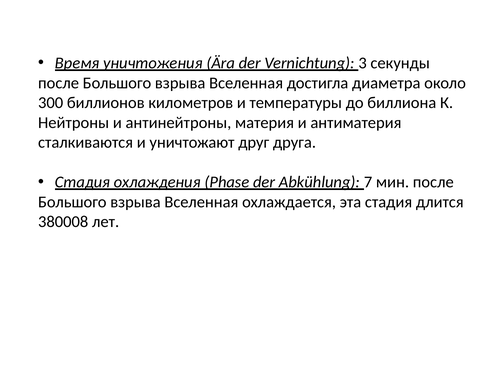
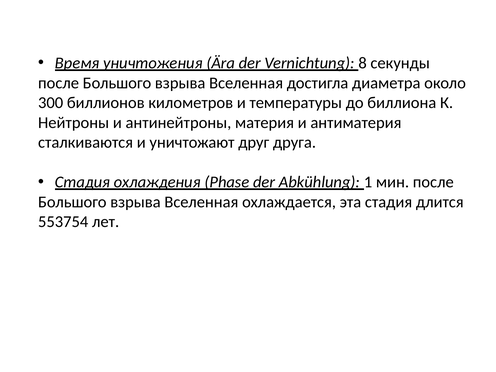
3: 3 -> 8
7: 7 -> 1
380008: 380008 -> 553754
